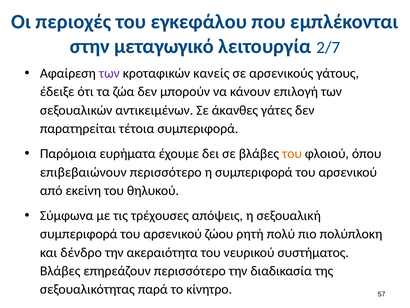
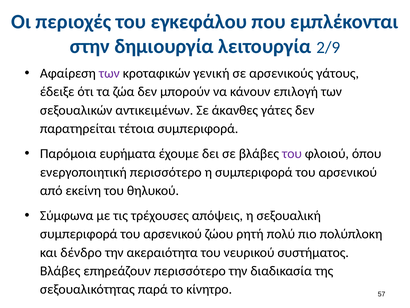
μεταγωγικό: μεταγωγικό -> δημιουργία
2/7: 2/7 -> 2/9
κανείς: κανείς -> γενική
του at (292, 154) colour: orange -> purple
επιβεβαιώνουν: επιβεβαιώνουν -> ενεργοποιητική
